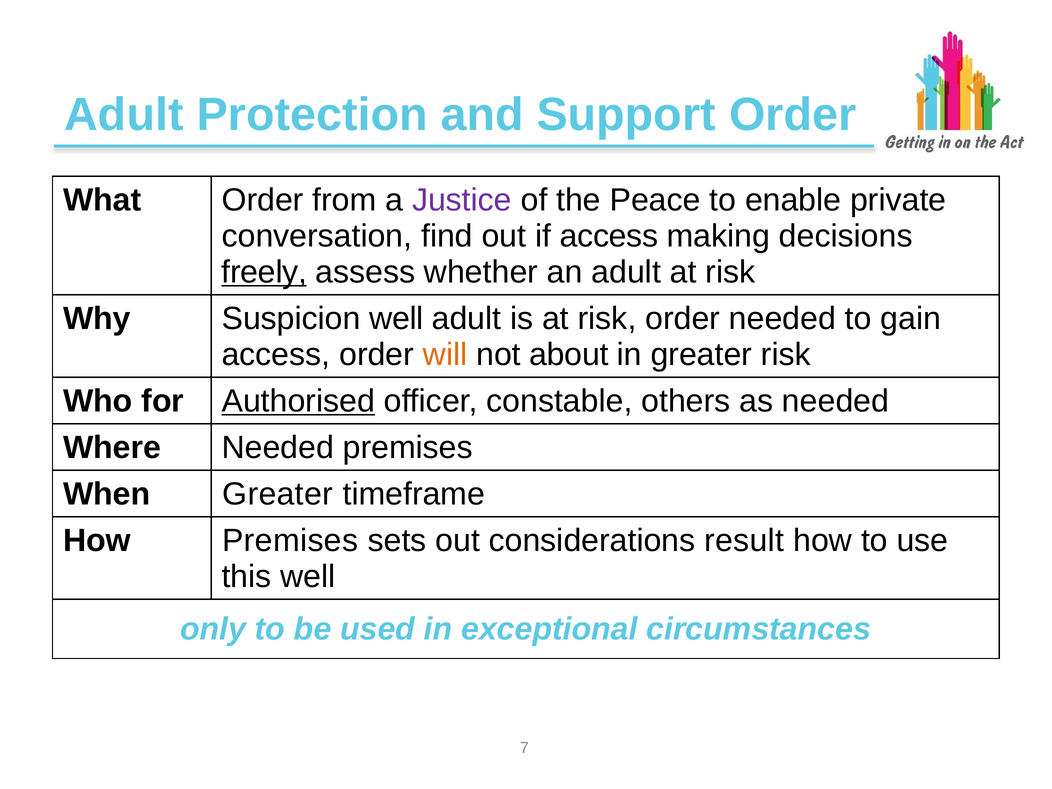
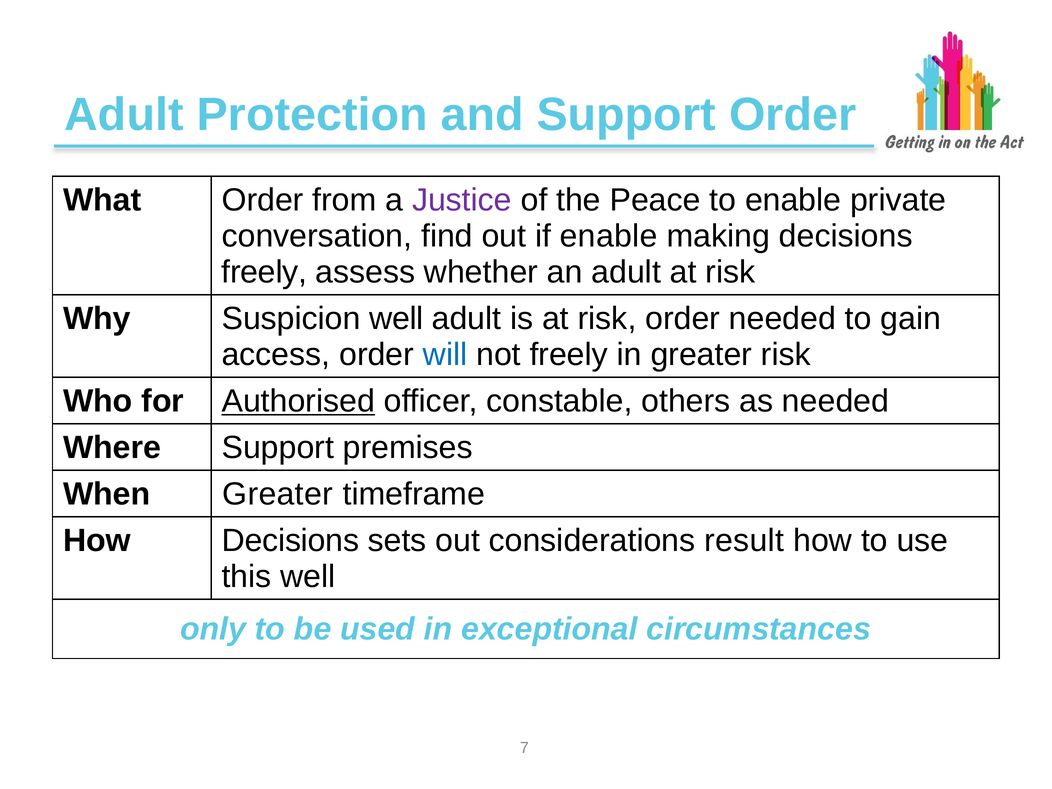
if access: access -> enable
freely at (264, 272) underline: present -> none
will colour: orange -> blue
not about: about -> freely
Where Needed: Needed -> Support
How Premises: Premises -> Decisions
